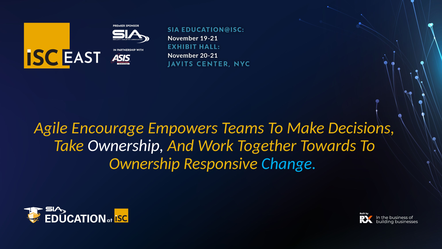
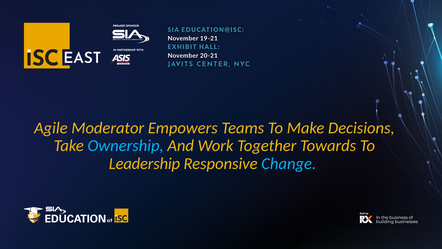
Encourage: Encourage -> Moderator
Ownership at (126, 146) colour: white -> light blue
Ownership at (144, 164): Ownership -> Leadership
